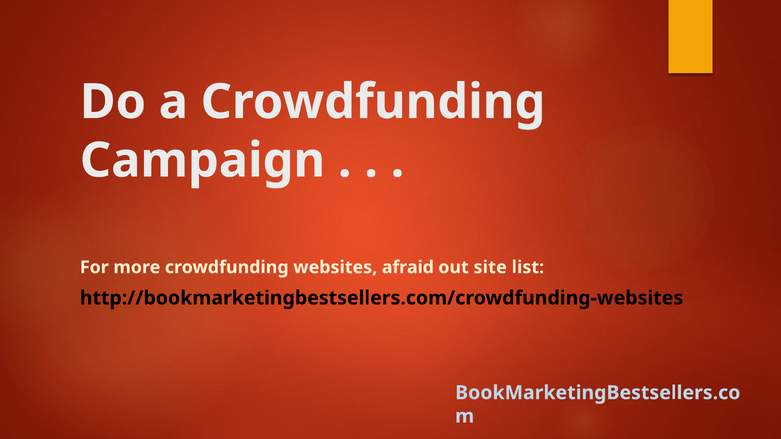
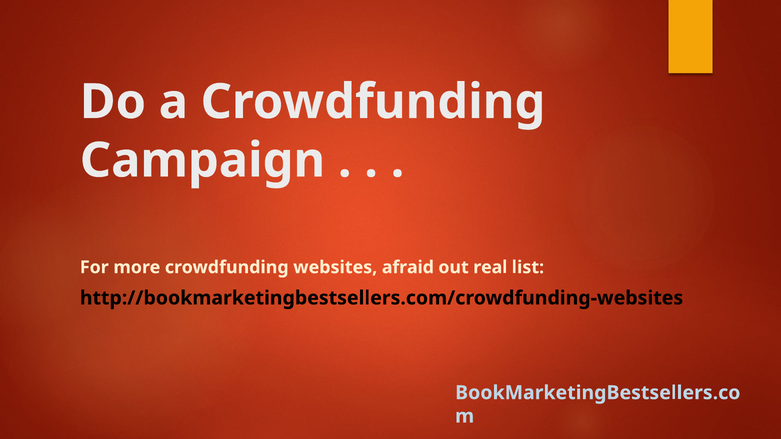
site: site -> real
